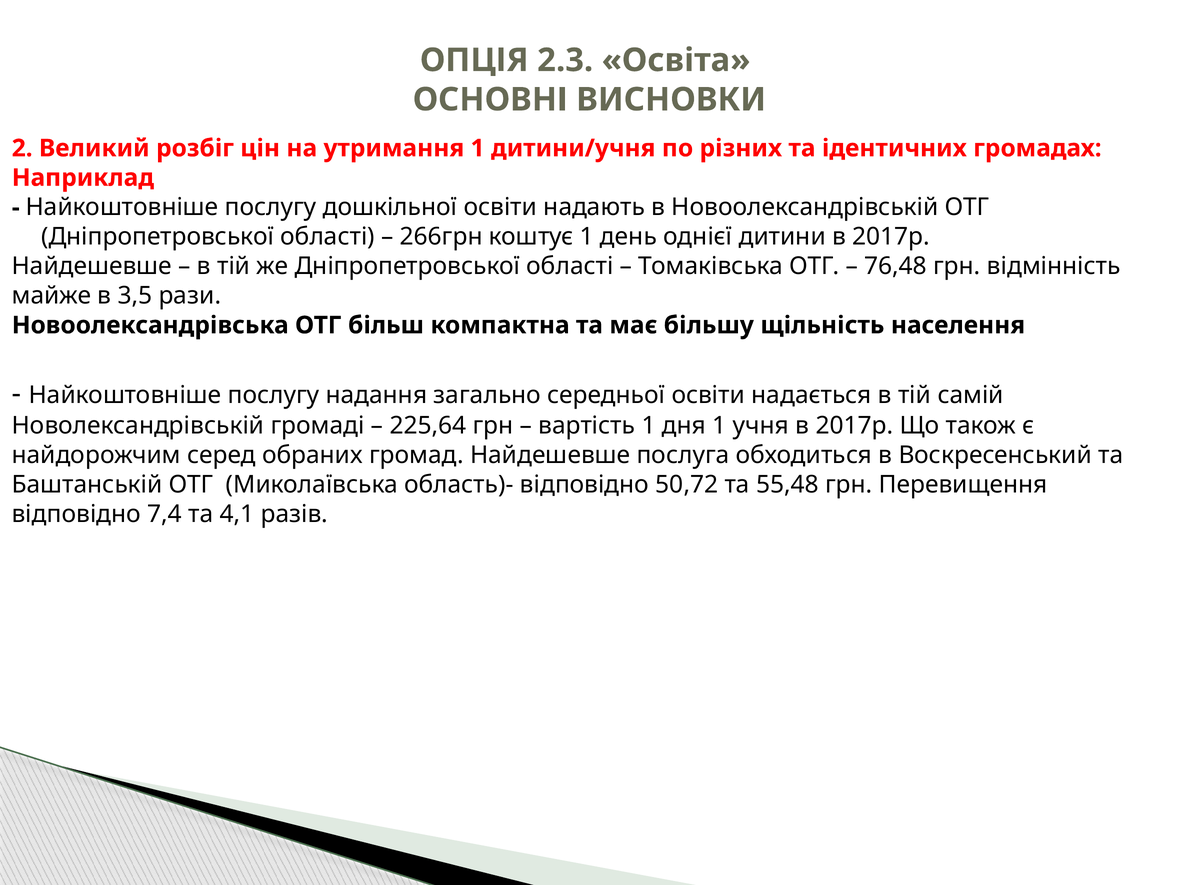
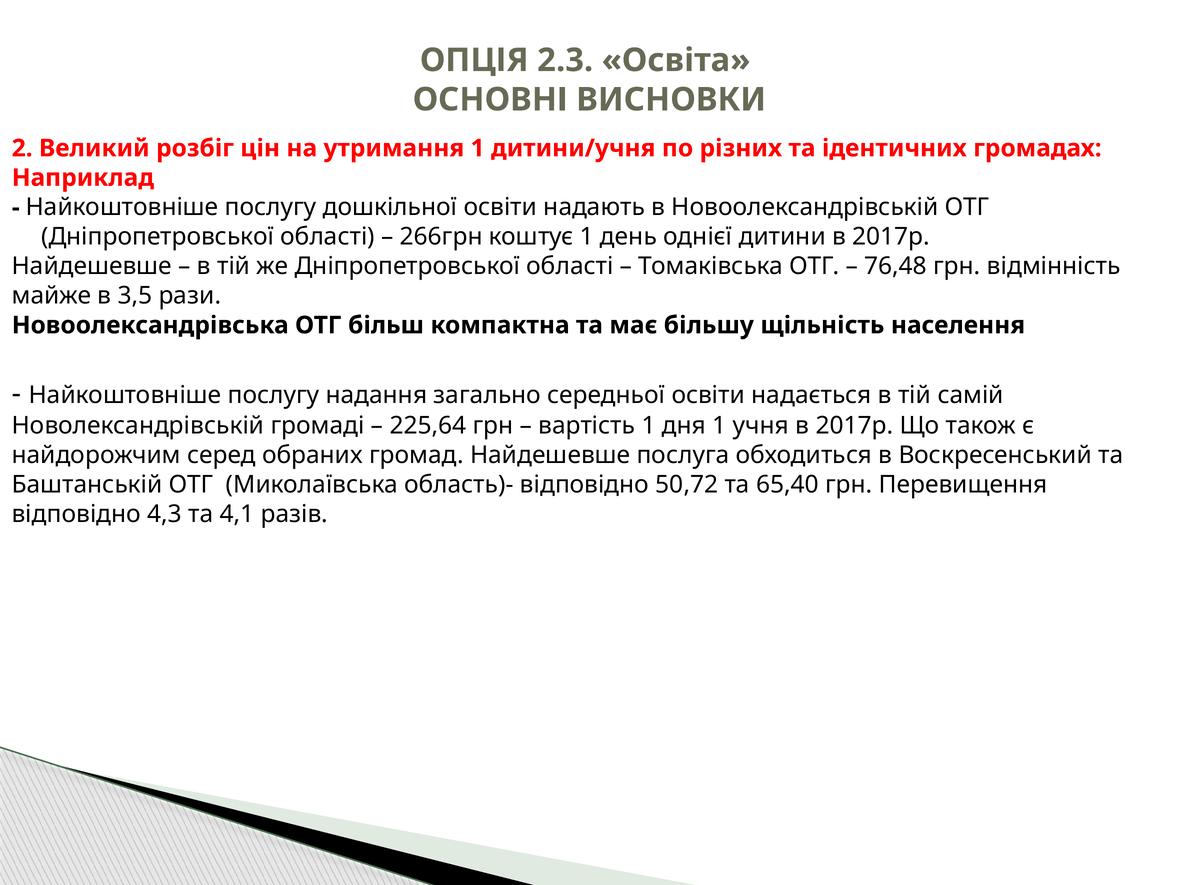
55,48: 55,48 -> 65,40
7,4: 7,4 -> 4,3
